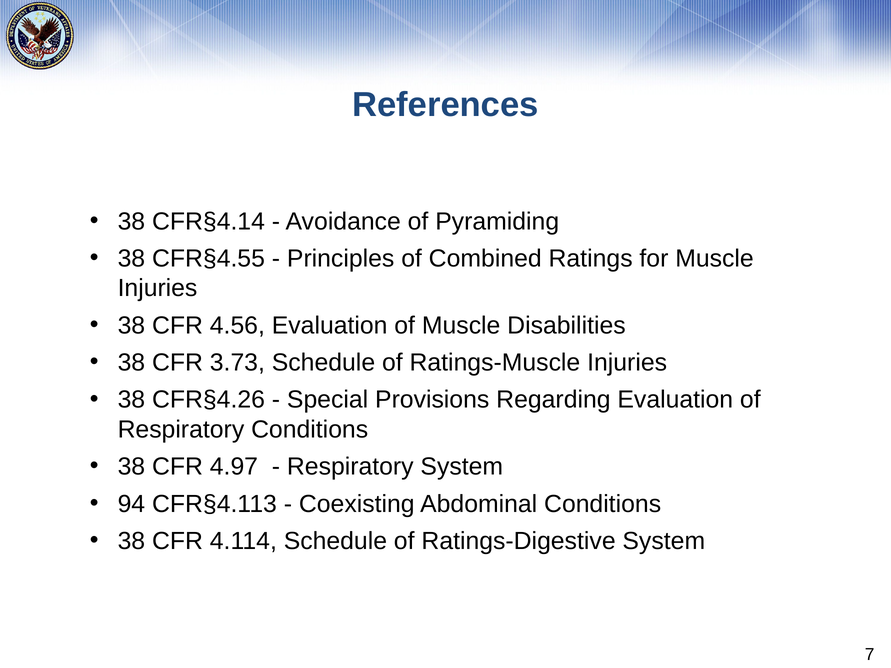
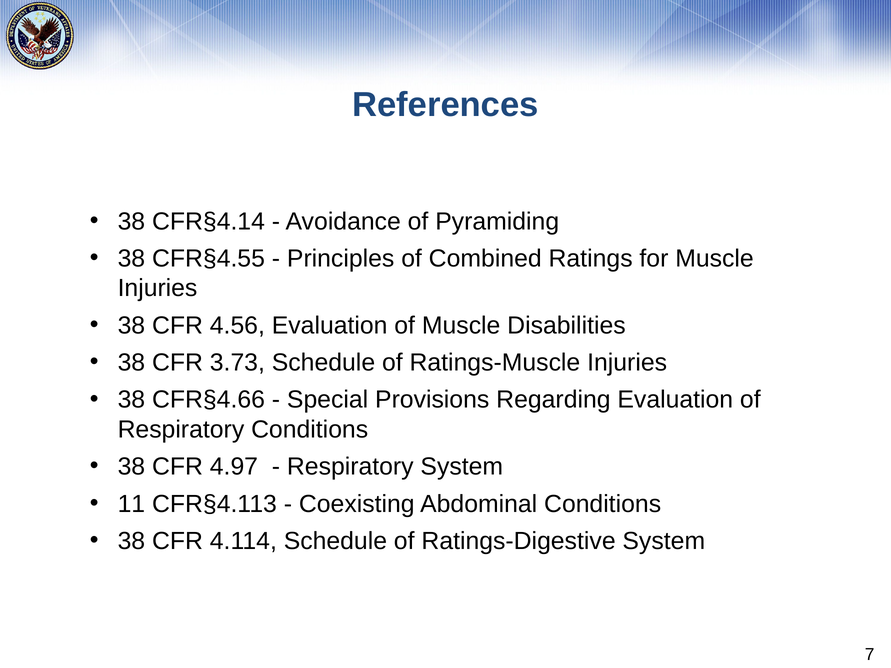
CFR§4.26: CFR§4.26 -> CFR§4.66
94: 94 -> 11
